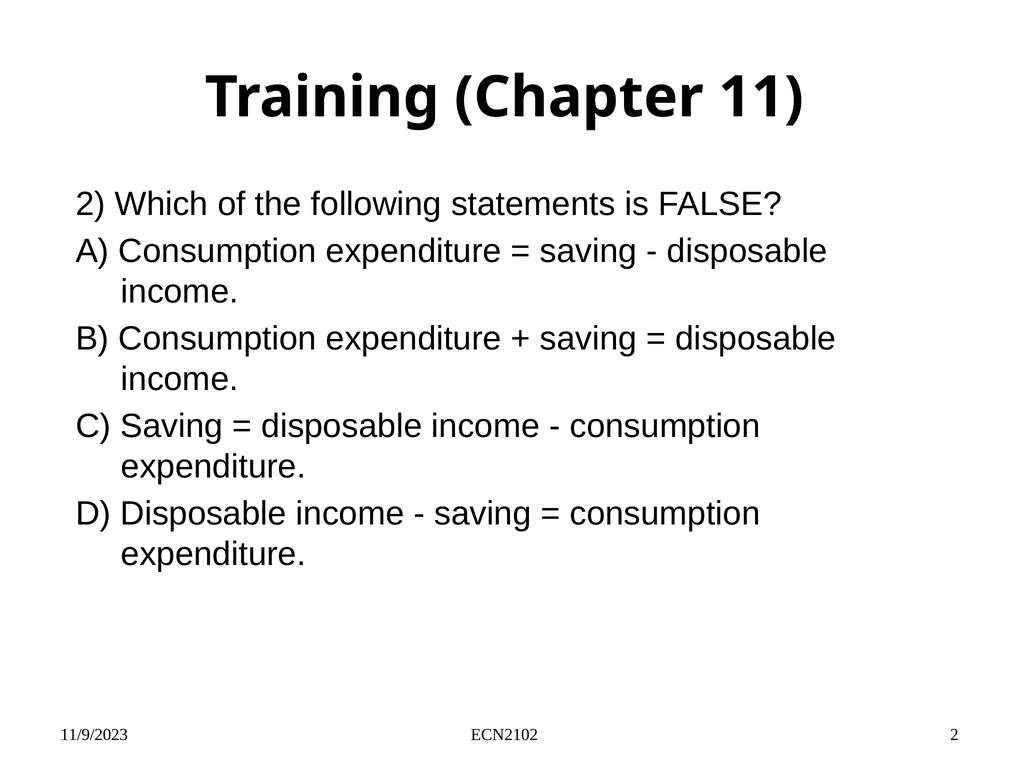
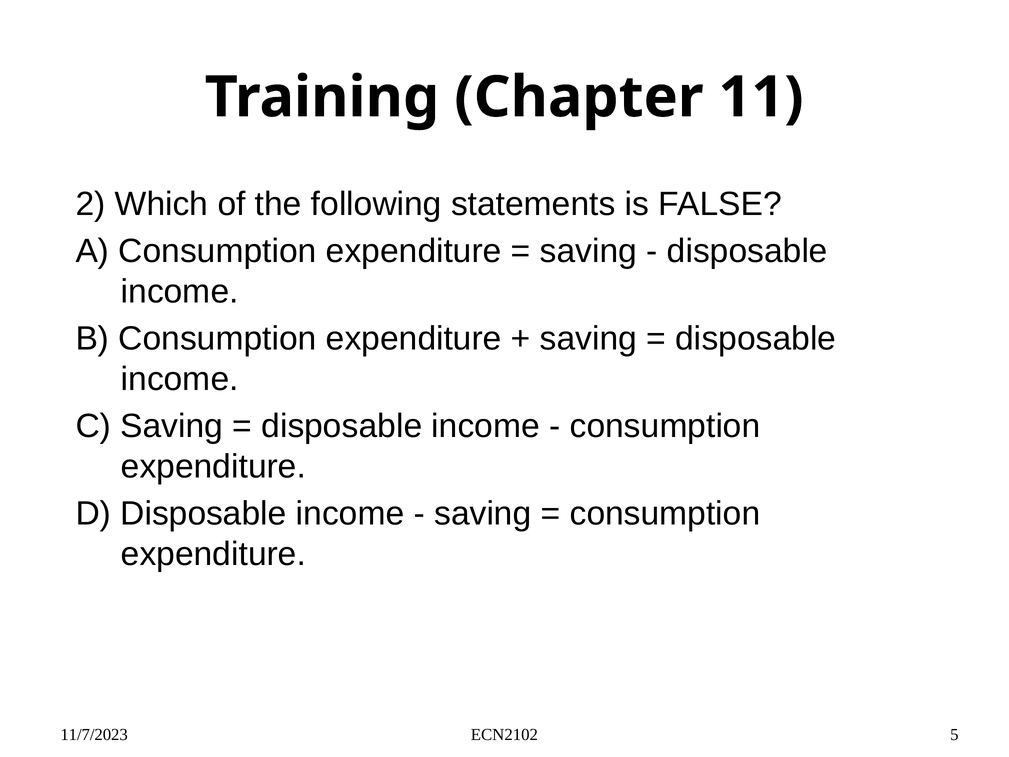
11/9/2023: 11/9/2023 -> 11/7/2023
ECN2102 2: 2 -> 5
